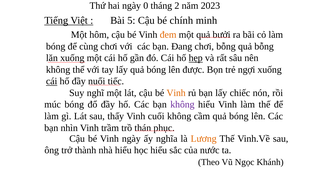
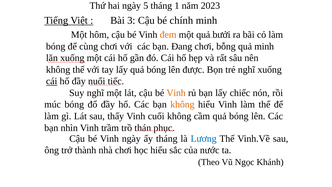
0: 0 -> 5
2: 2 -> 1
5: 5 -> 3
quả bỗng: bỗng -> minh
hẹp underline: present -> none
trẻ ngợi: ngợi -> nghĩ
không at (182, 104) colour: purple -> orange
ấy nghĩa: nghĩa -> tháng
Lương colour: orange -> blue
nhà hiểu: hiểu -> chơi
